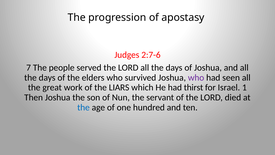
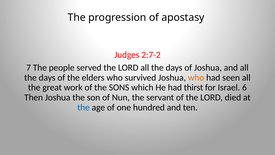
2:7-6: 2:7-6 -> 2:7-2
who at (196, 77) colour: purple -> orange
LIARS: LIARS -> SONS
1: 1 -> 6
